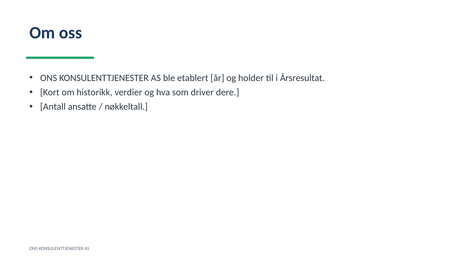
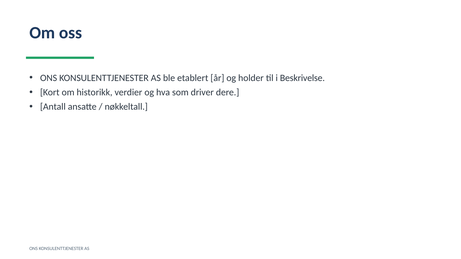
Årsresultat: Årsresultat -> Beskrivelse
